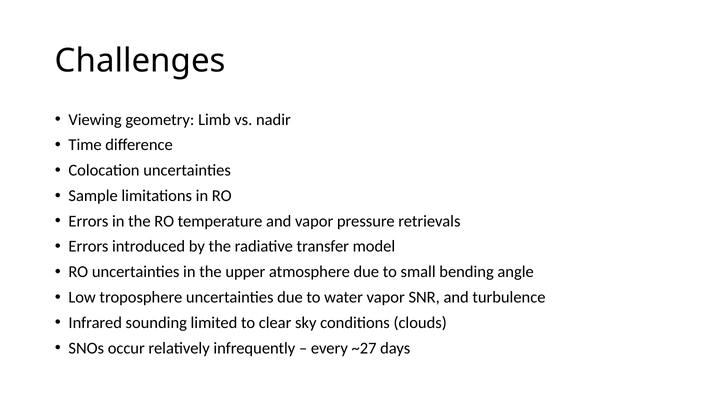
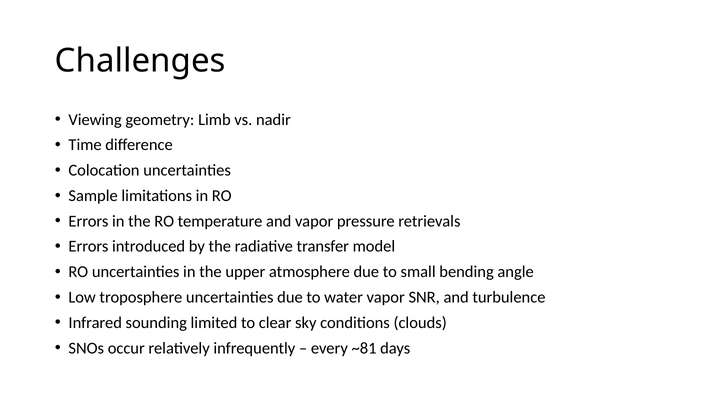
~27: ~27 -> ~81
